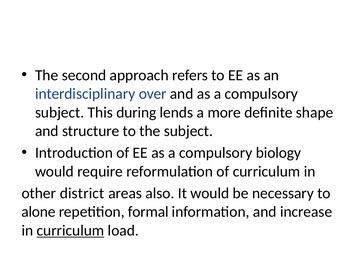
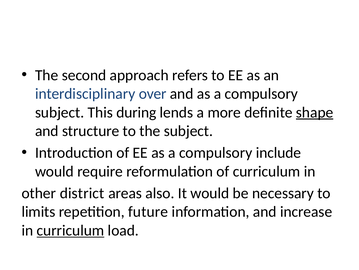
shape underline: none -> present
biology: biology -> include
alone: alone -> limits
formal: formal -> future
